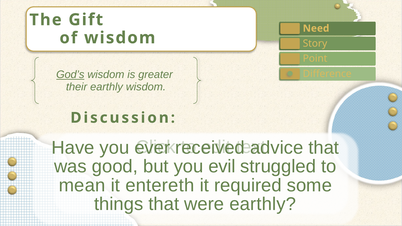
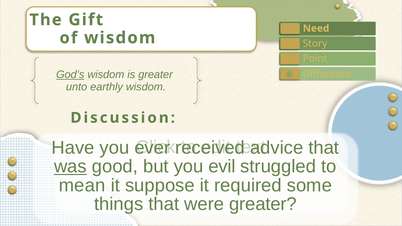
their: their -> unto
was underline: none -> present
entereth: entereth -> suppose
were earthly: earthly -> greater
